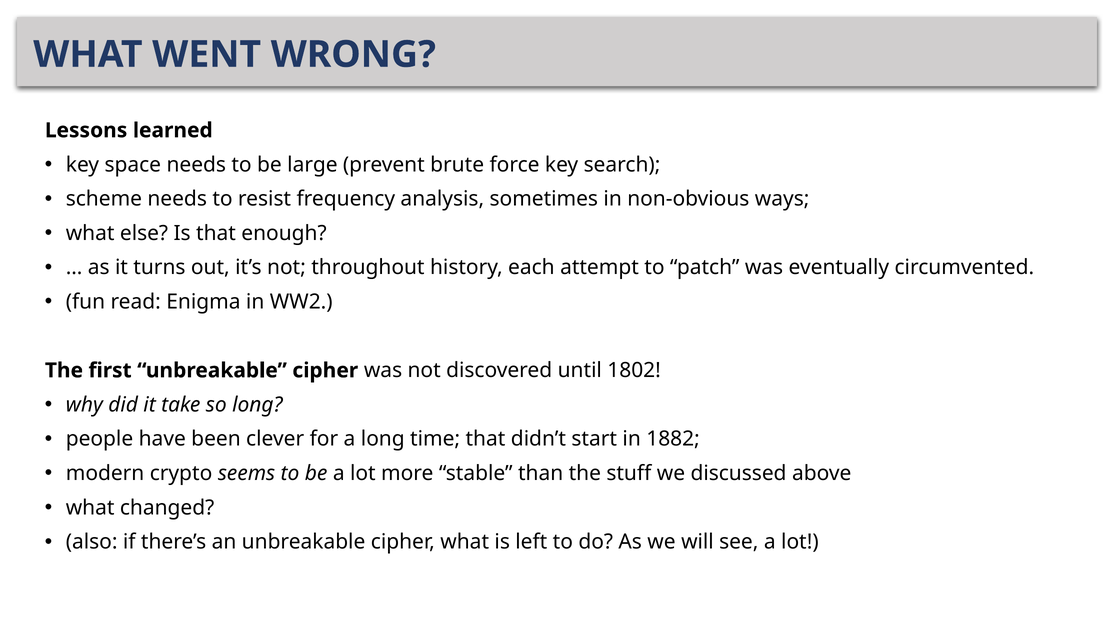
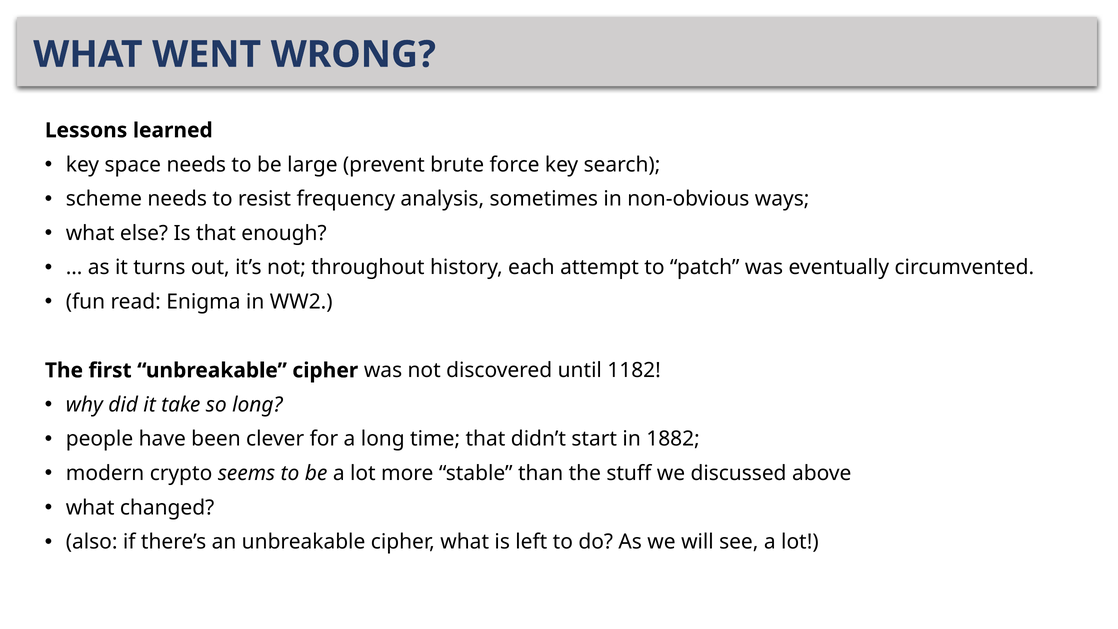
1802: 1802 -> 1182
